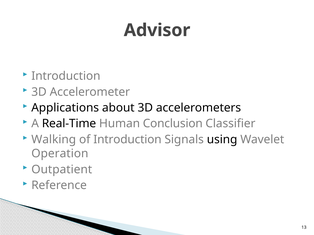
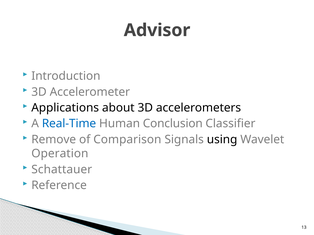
Real-Time colour: black -> blue
Walking: Walking -> Remove
of Introduction: Introduction -> Comparison
Outpatient: Outpatient -> Schattauer
